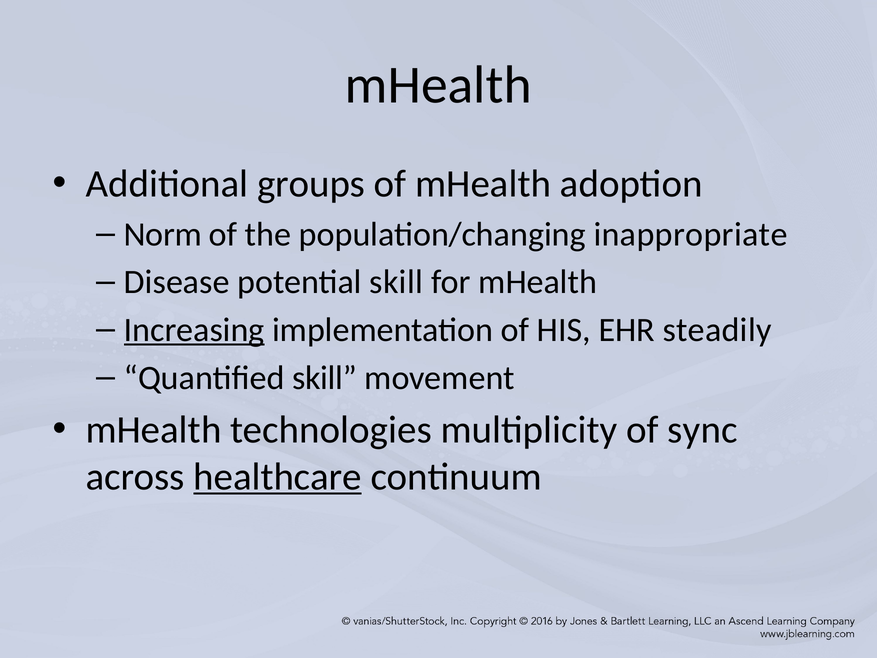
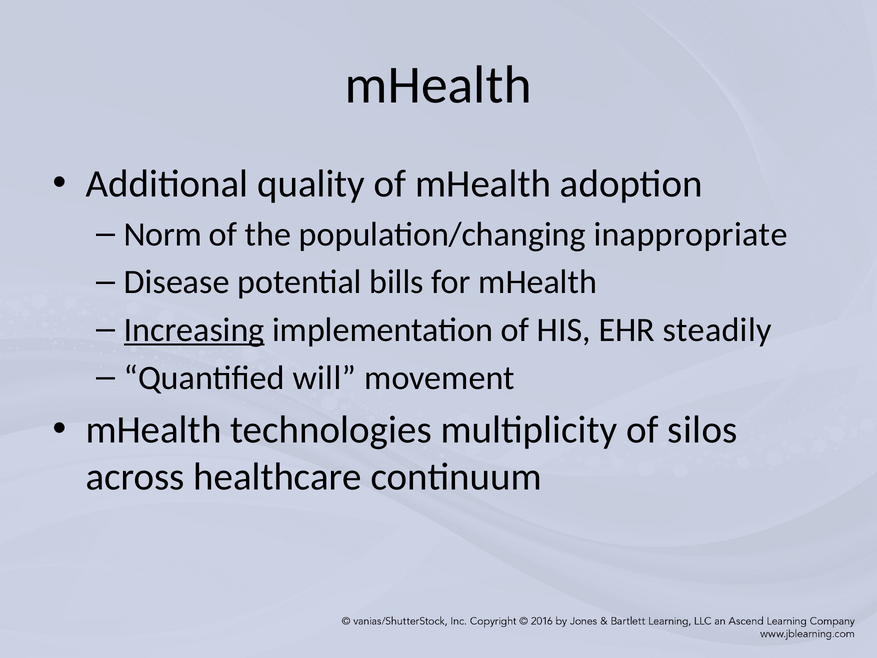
groups: groups -> quality
potential skill: skill -> bills
Quantified skill: skill -> will
sync: sync -> silos
healthcare underline: present -> none
